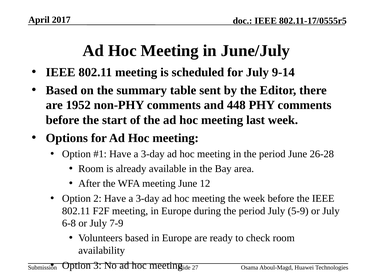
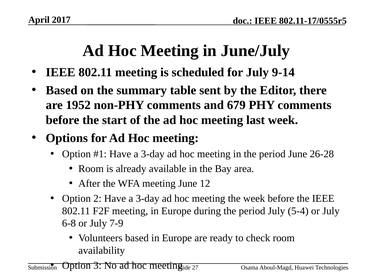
448: 448 -> 679
5-9: 5-9 -> 5-4
